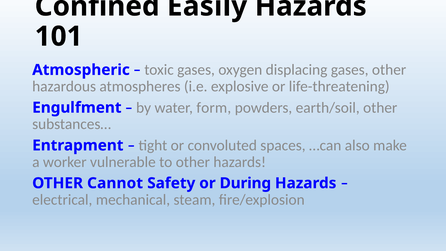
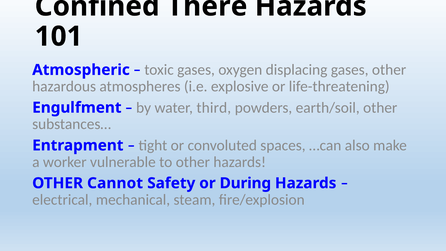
Easily: Easily -> There
form: form -> third
